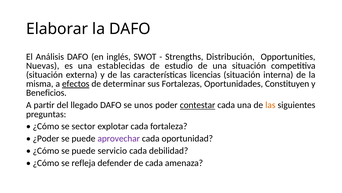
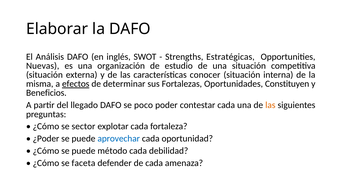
Distribución: Distribución -> Estratégicas
establecidas: establecidas -> organización
licencias: licencias -> conocer
unos: unos -> poco
contestar underline: present -> none
aprovechar colour: purple -> blue
servicio: servicio -> método
refleja: refleja -> faceta
